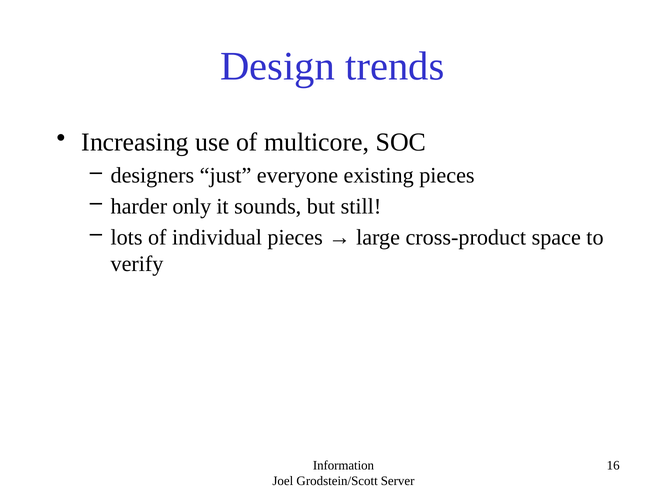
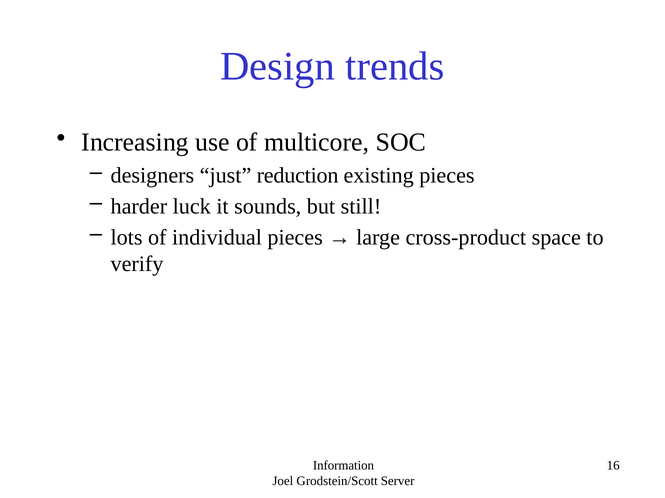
everyone: everyone -> reduction
only: only -> luck
